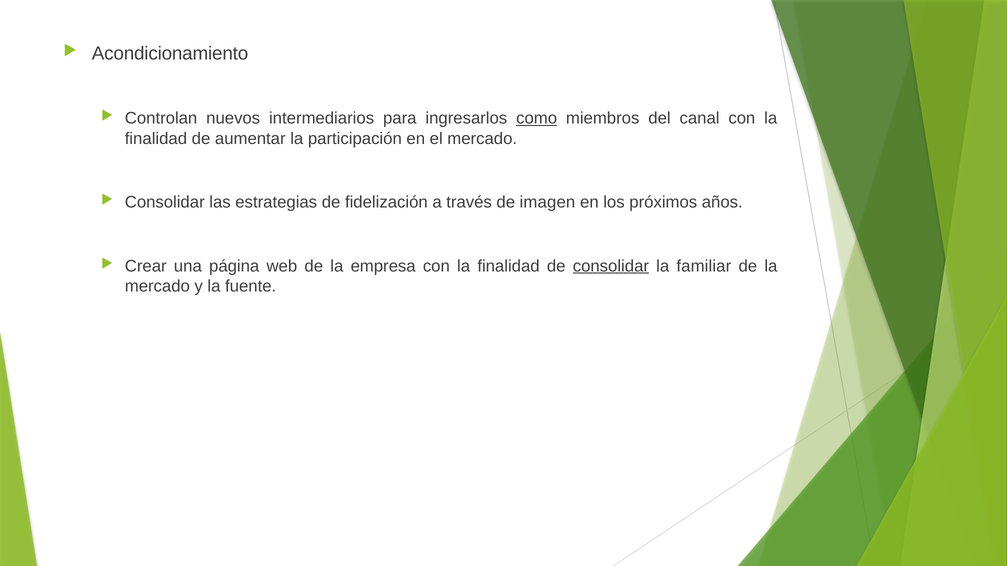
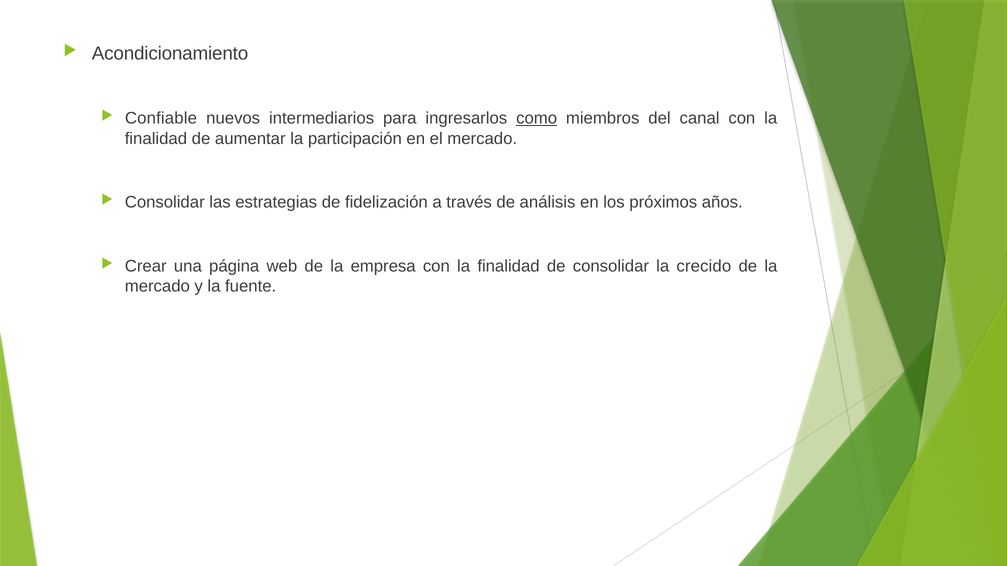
Controlan: Controlan -> Confiable
imagen: imagen -> análisis
consolidar at (611, 266) underline: present -> none
familiar: familiar -> crecido
